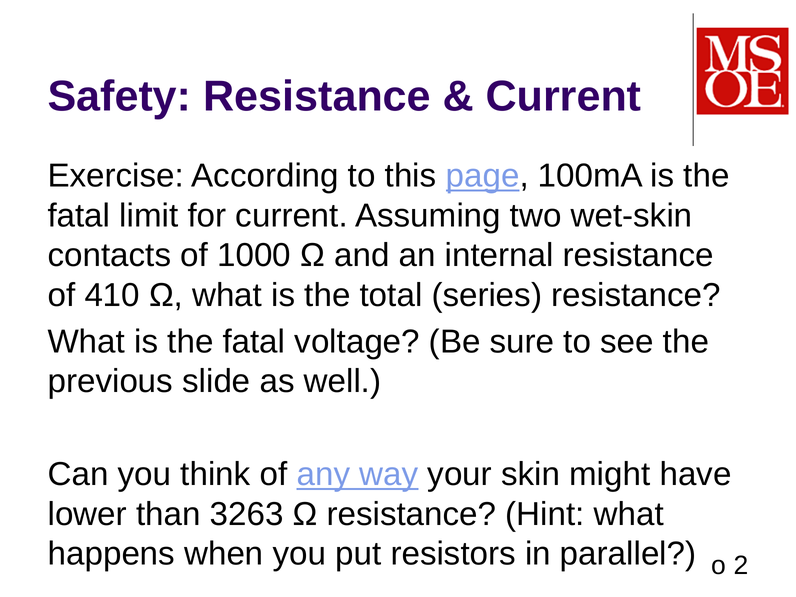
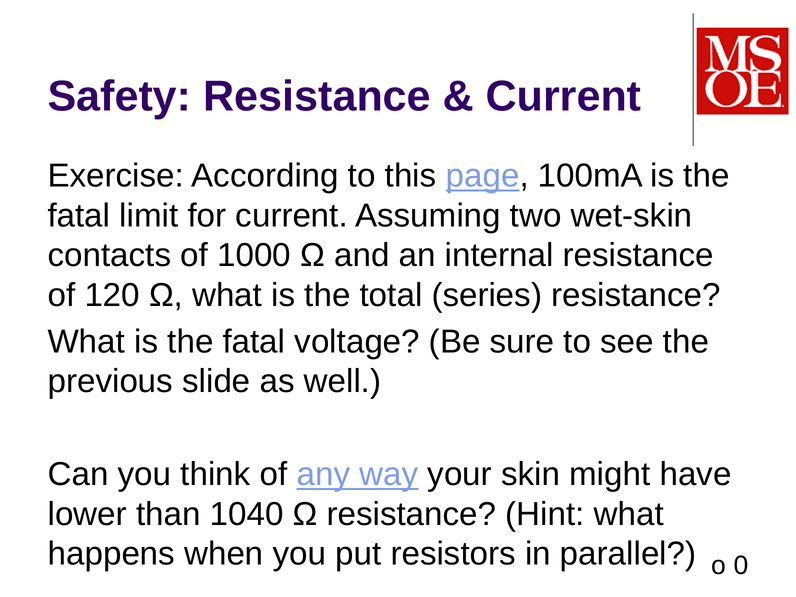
410: 410 -> 120
3263: 3263 -> 1040
2: 2 -> 0
